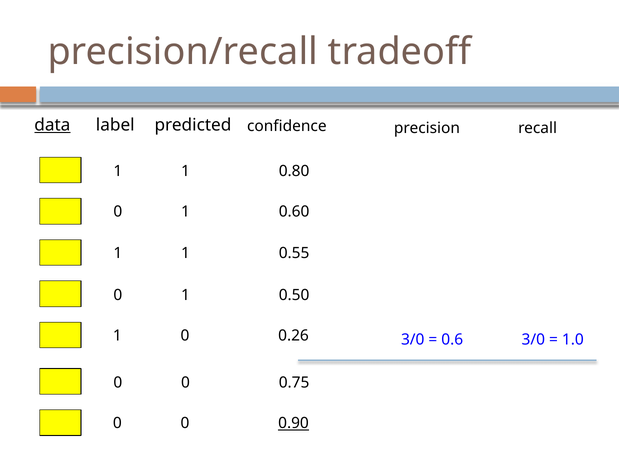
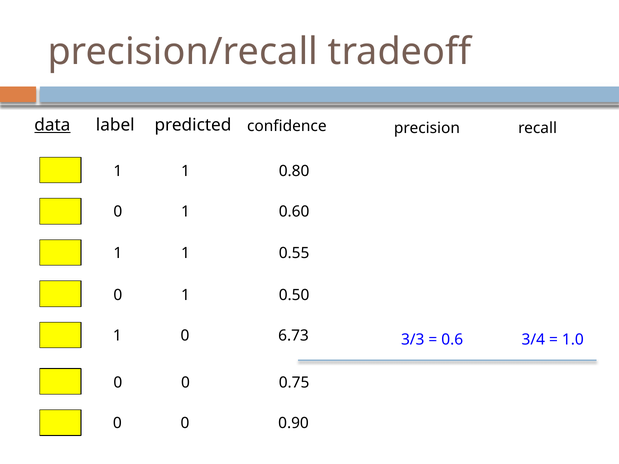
0.26: 0.26 -> 6.73
3/0 at (413, 340): 3/0 -> 3/3
0.6 3/0: 3/0 -> 3/4
0.90 underline: present -> none
